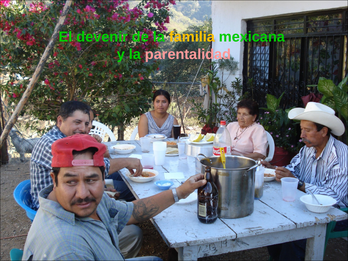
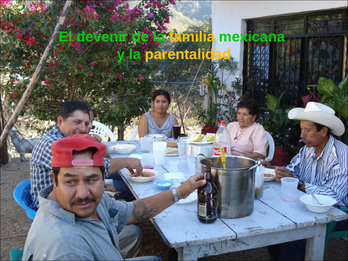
parentalidad colour: pink -> yellow
